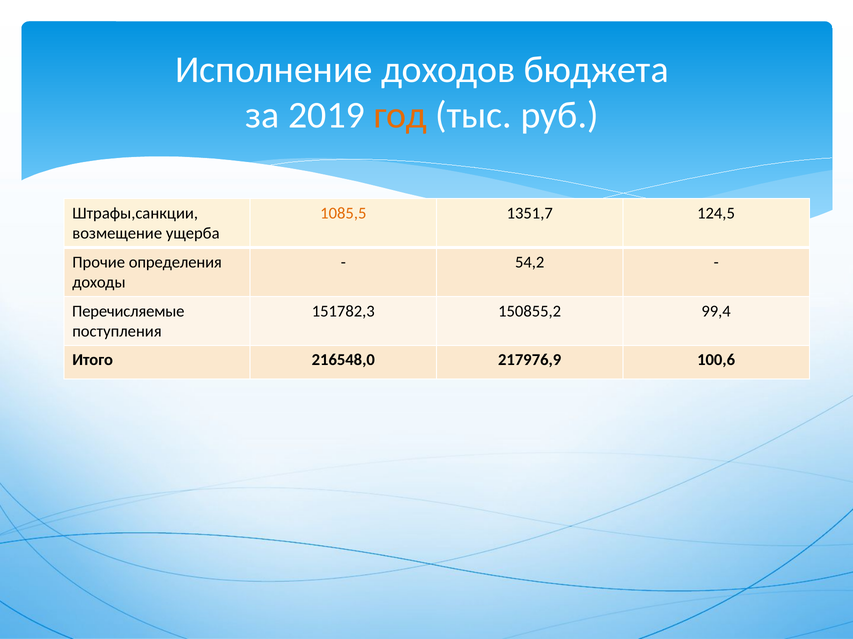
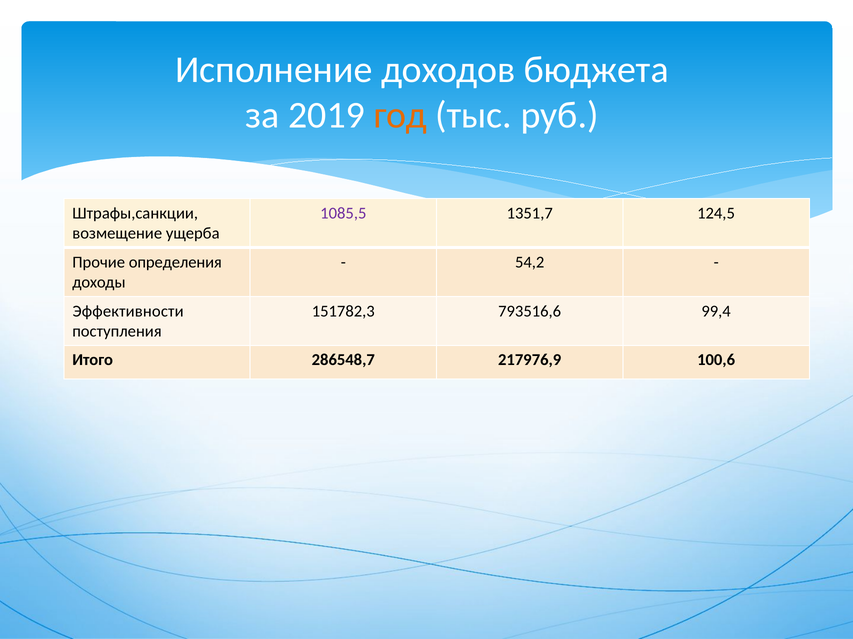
1085,5 colour: orange -> purple
Перечисляемые: Перечисляемые -> Эффективности
150855,2: 150855,2 -> 793516,6
216548,0: 216548,0 -> 286548,7
